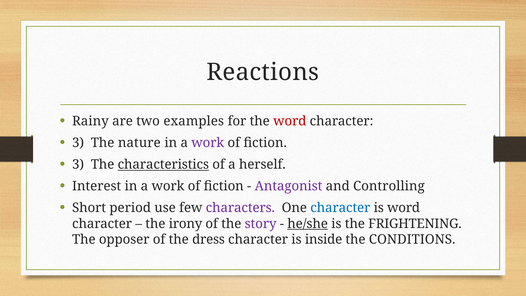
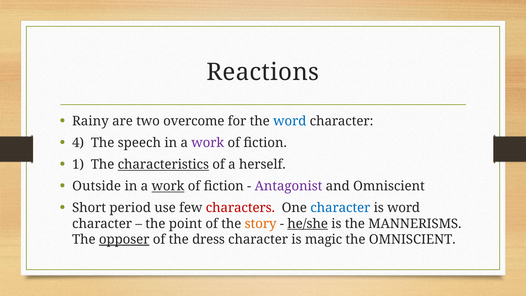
examples: examples -> overcome
word at (290, 121) colour: red -> blue
3 at (78, 143): 3 -> 4
nature: nature -> speech
3 at (78, 164): 3 -> 1
Interest: Interest -> Outside
work at (168, 186) underline: none -> present
and Controlling: Controlling -> Omniscient
characters colour: purple -> red
irony: irony -> point
story colour: purple -> orange
FRIGHTENING: FRIGHTENING -> MANNERISMS
opposer underline: none -> present
inside: inside -> magic
the CONDITIONS: CONDITIONS -> OMNISCIENT
